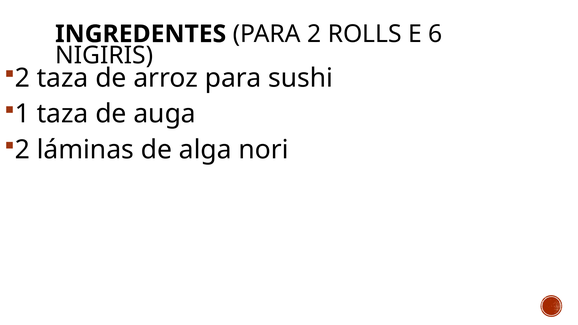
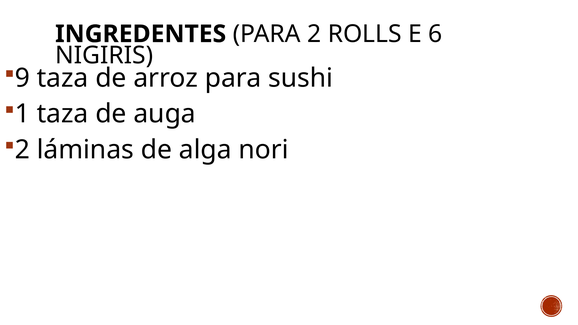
2 at (22, 78): 2 -> 9
